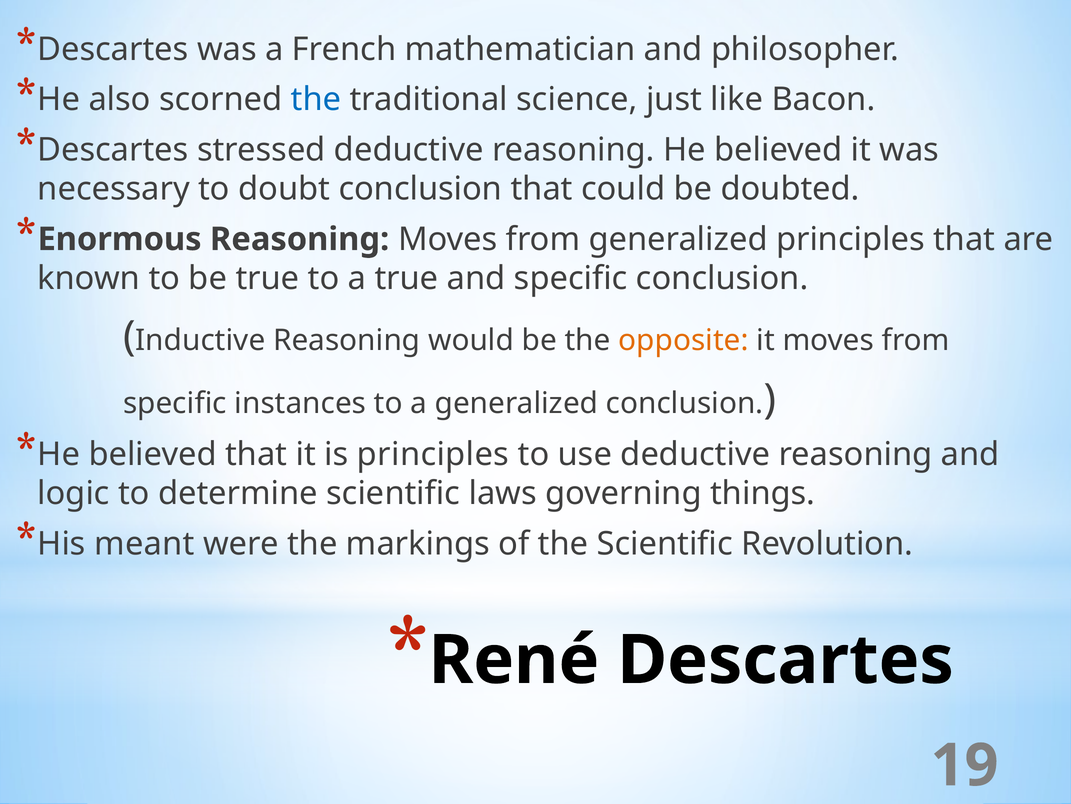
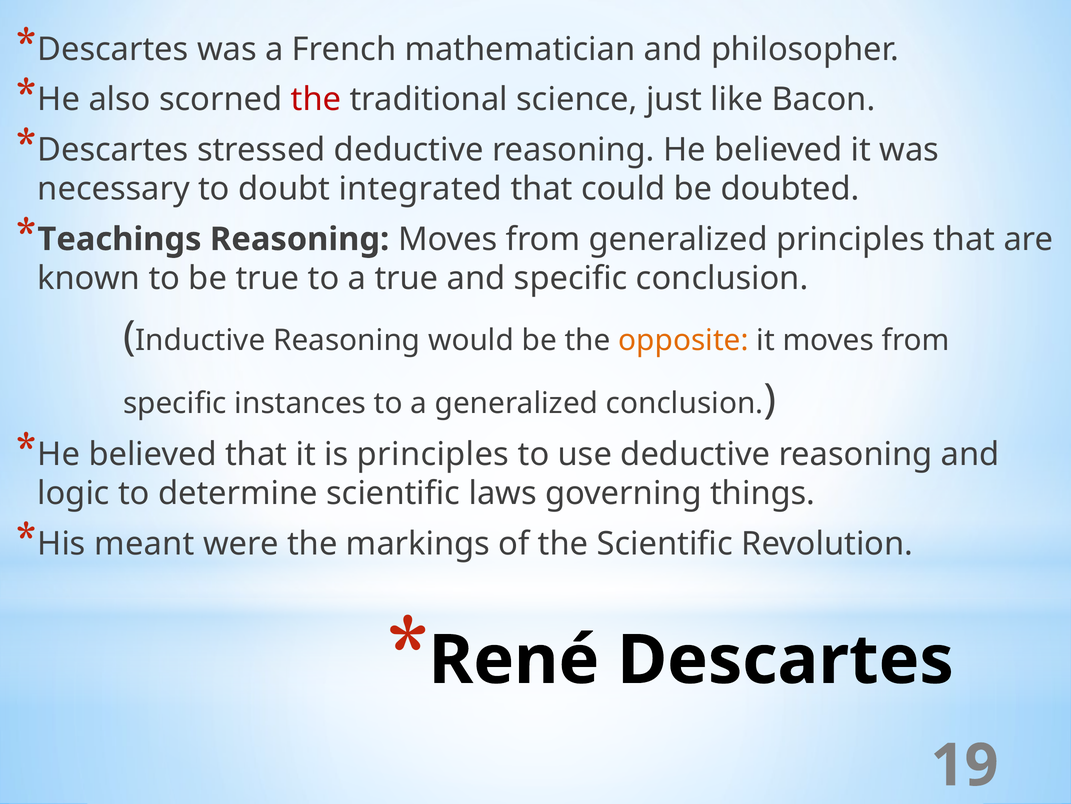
the at (316, 99) colour: blue -> red
doubt conclusion: conclusion -> integrated
Enormous: Enormous -> Teachings
